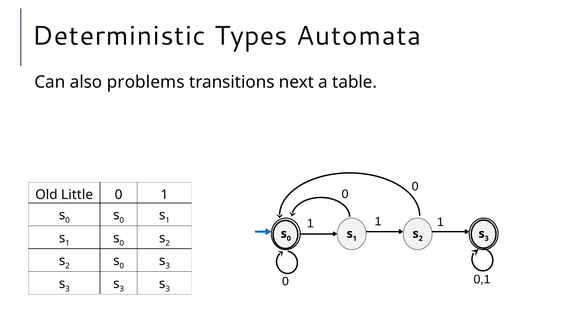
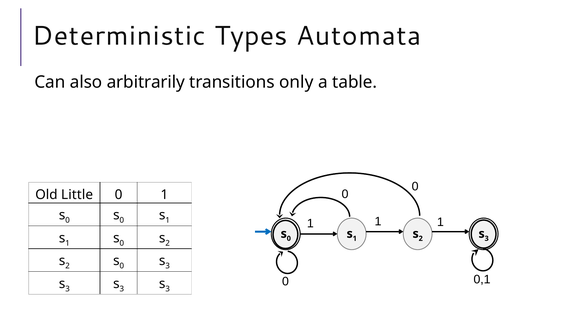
problems: problems -> arbitrarily
next: next -> only
